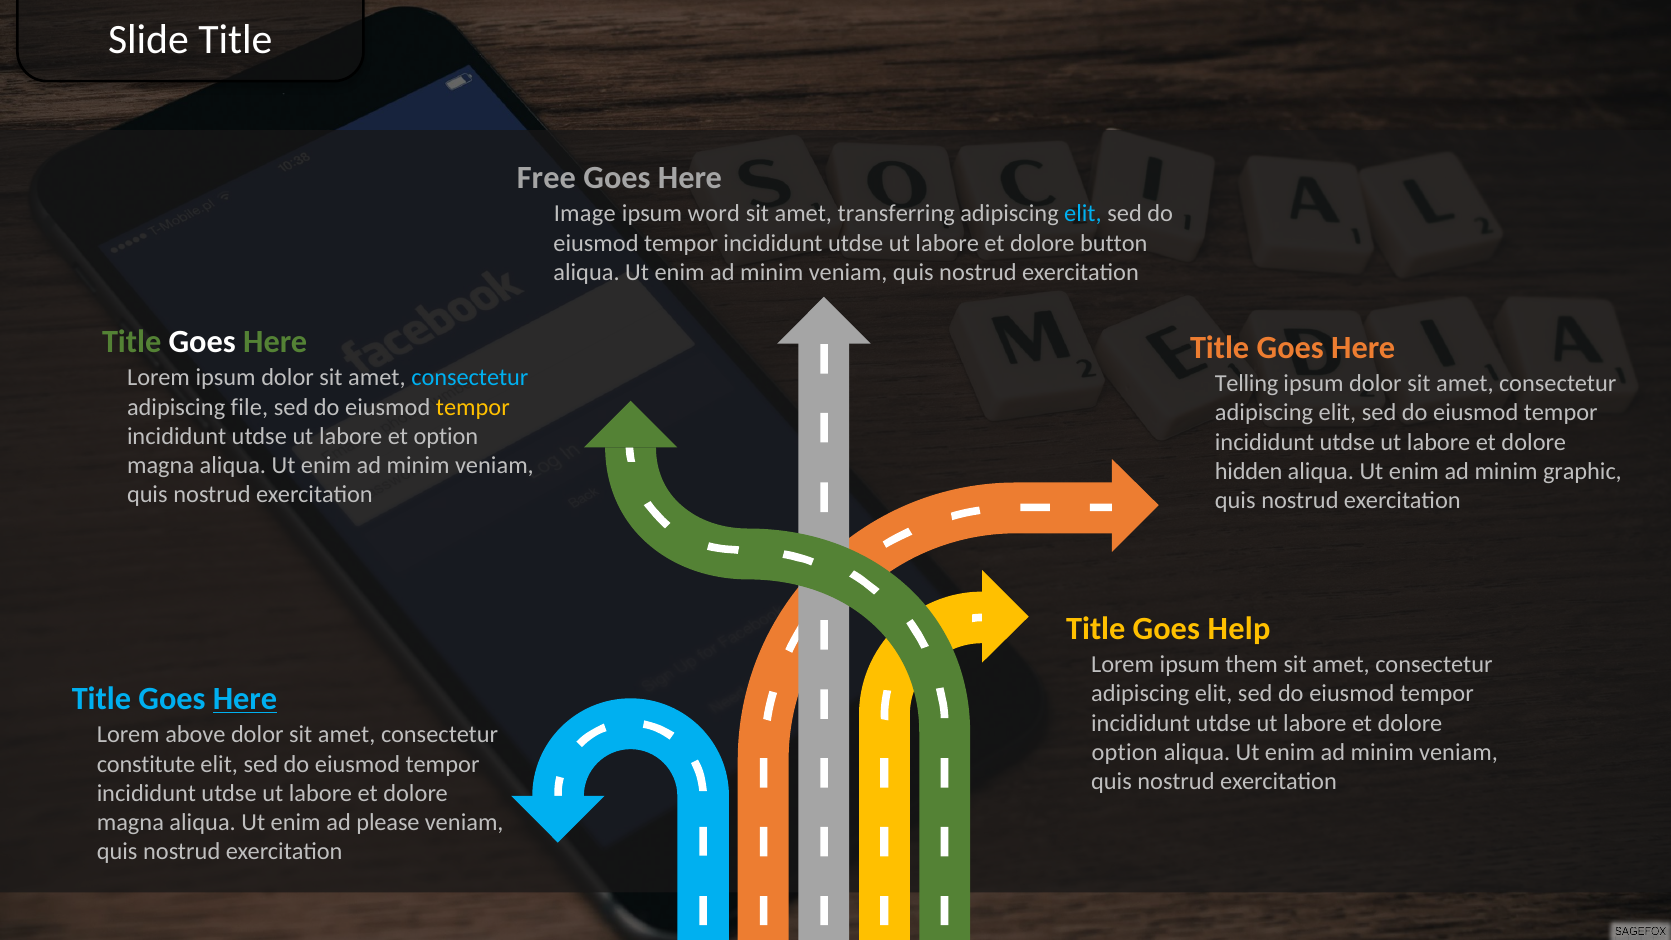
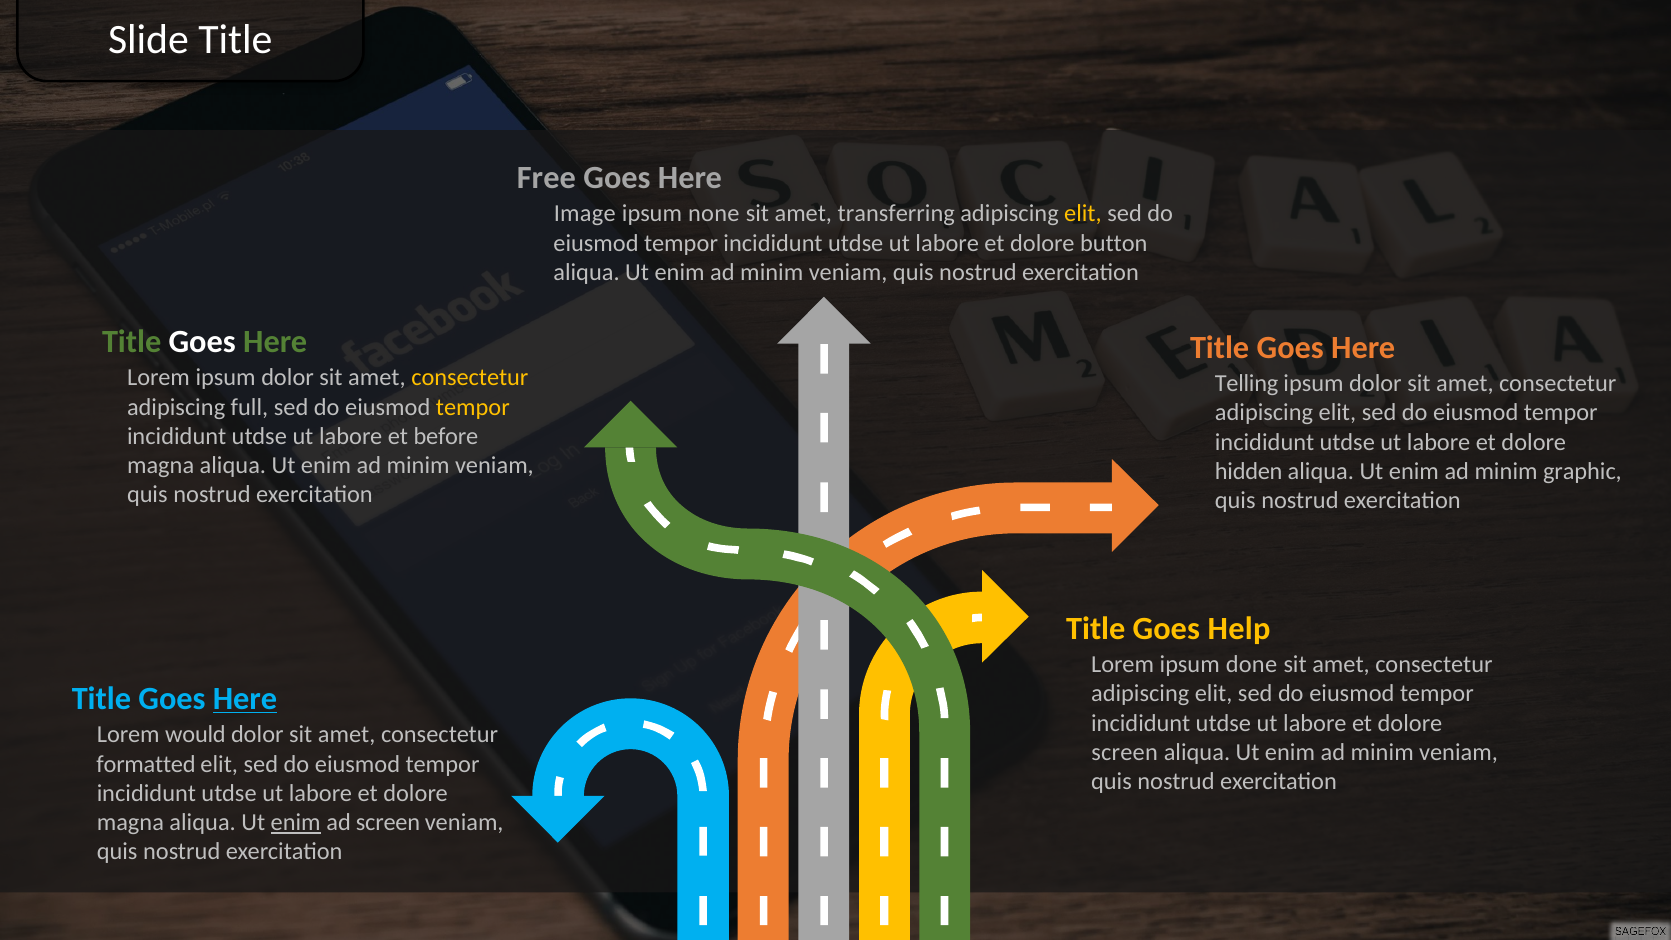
word: word -> none
elit at (1083, 214) colour: light blue -> yellow
consectetur at (470, 378) colour: light blue -> yellow
file: file -> full
et option: option -> before
them: them -> done
above: above -> would
option at (1125, 752): option -> screen
constitute: constitute -> formatted
enim at (296, 822) underline: none -> present
ad please: please -> screen
